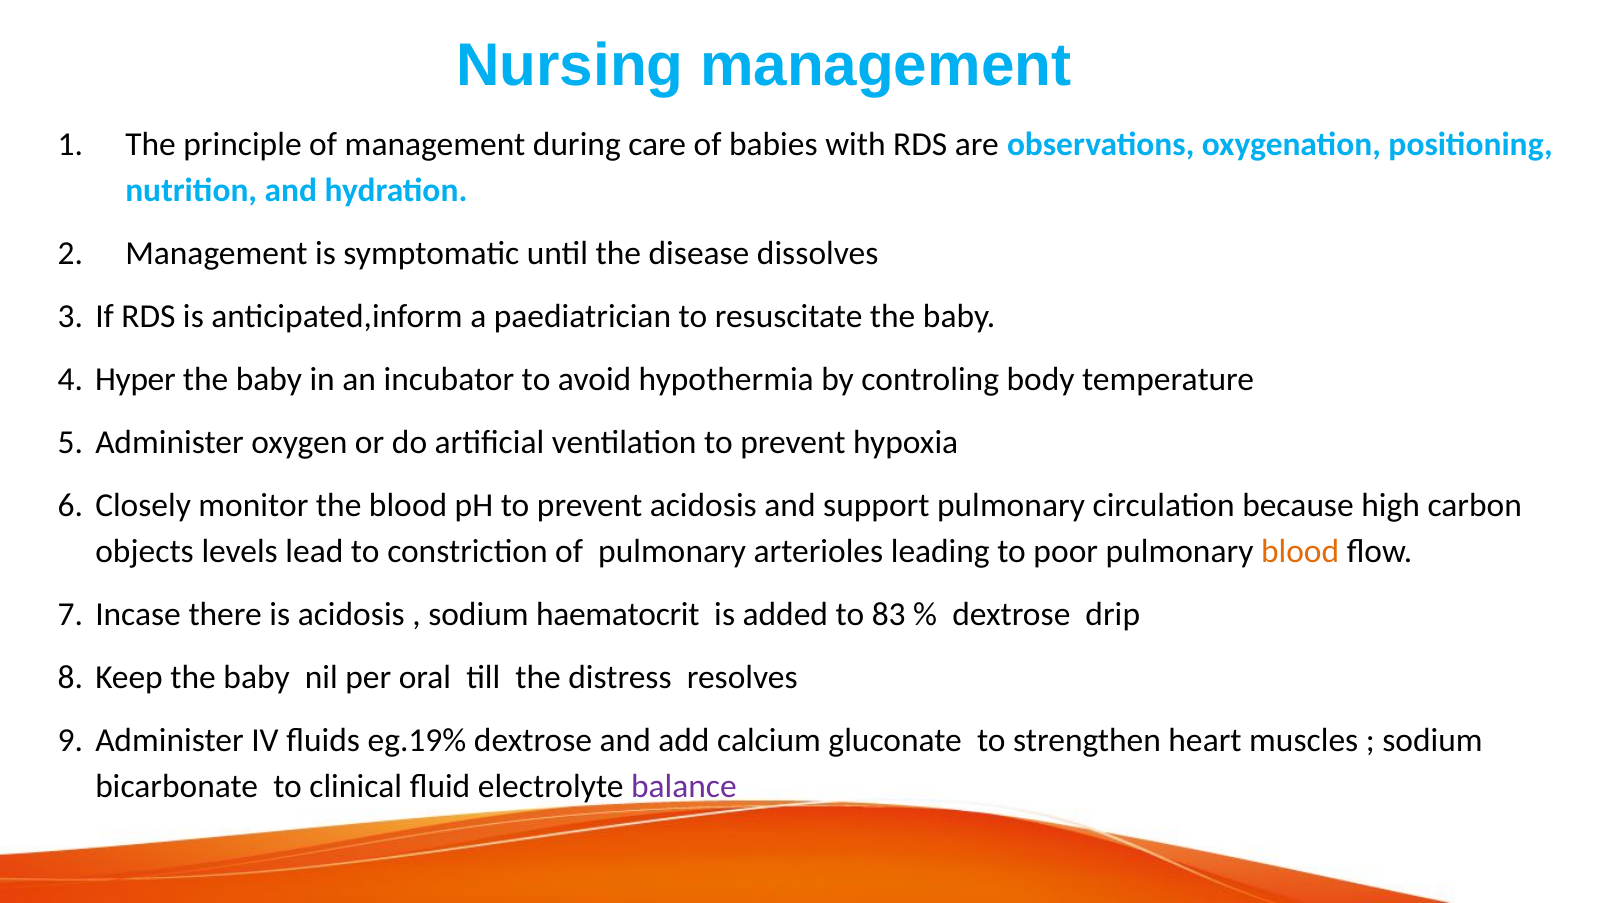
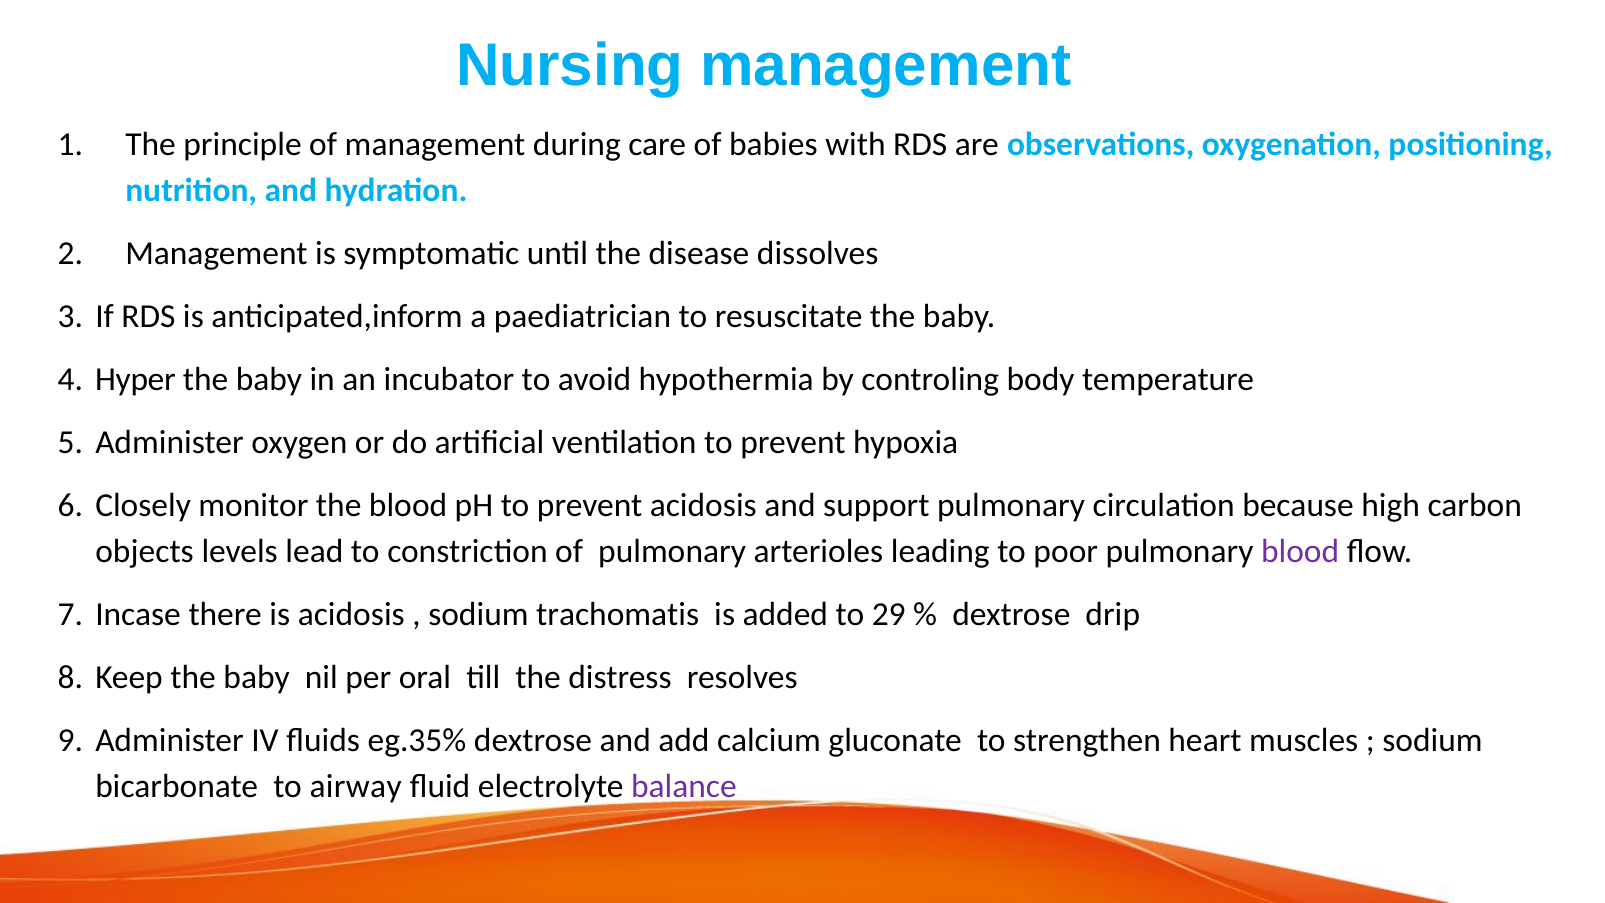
blood at (1300, 551) colour: orange -> purple
haematocrit: haematocrit -> trachomatis
83: 83 -> 29
eg.19%: eg.19% -> eg.35%
clinical: clinical -> airway
